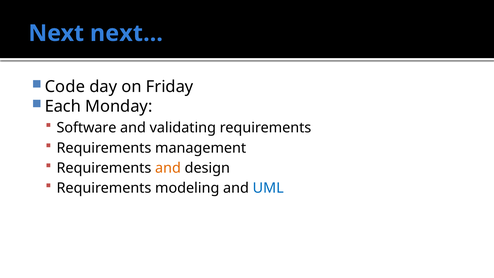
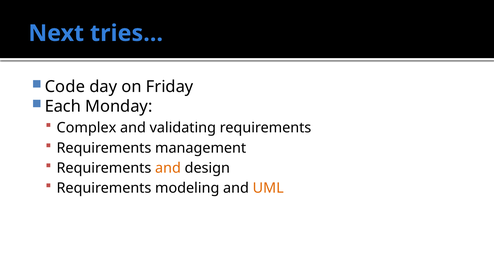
next…: next… -> tries…
Software: Software -> Complex
UML colour: blue -> orange
